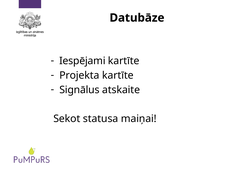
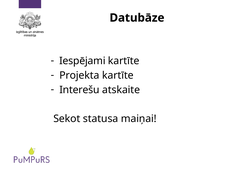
Signālus: Signālus -> Interešu
